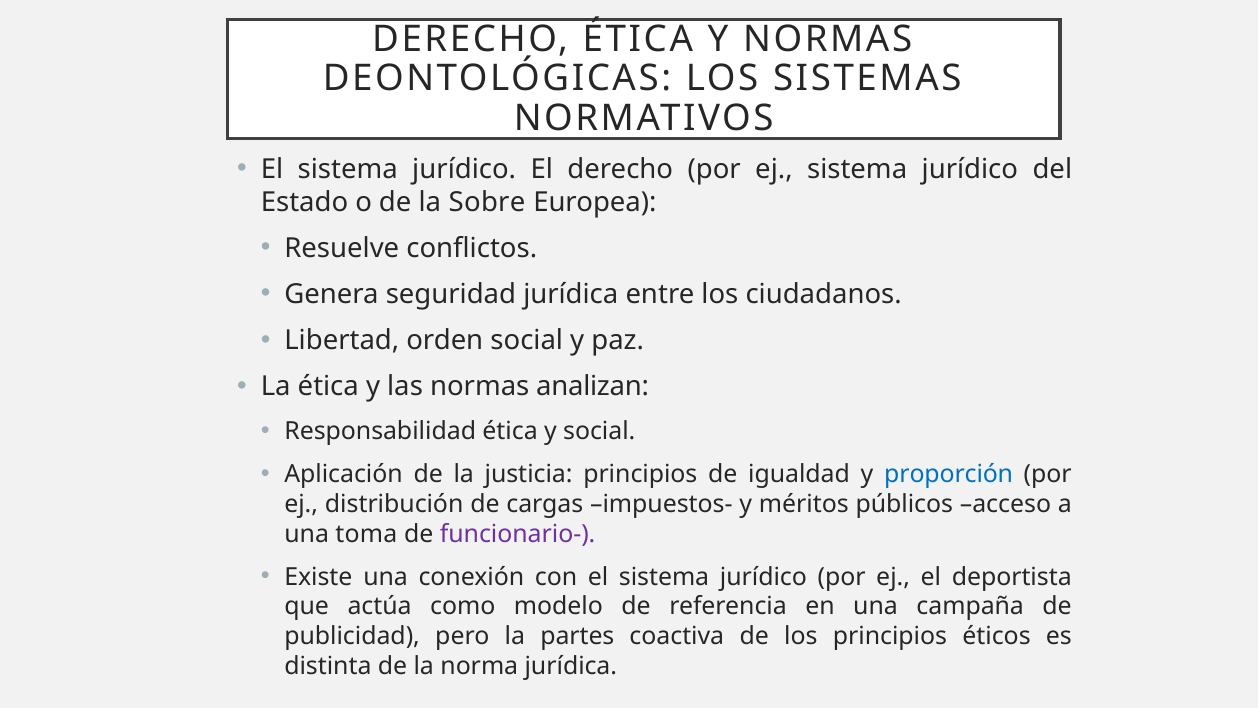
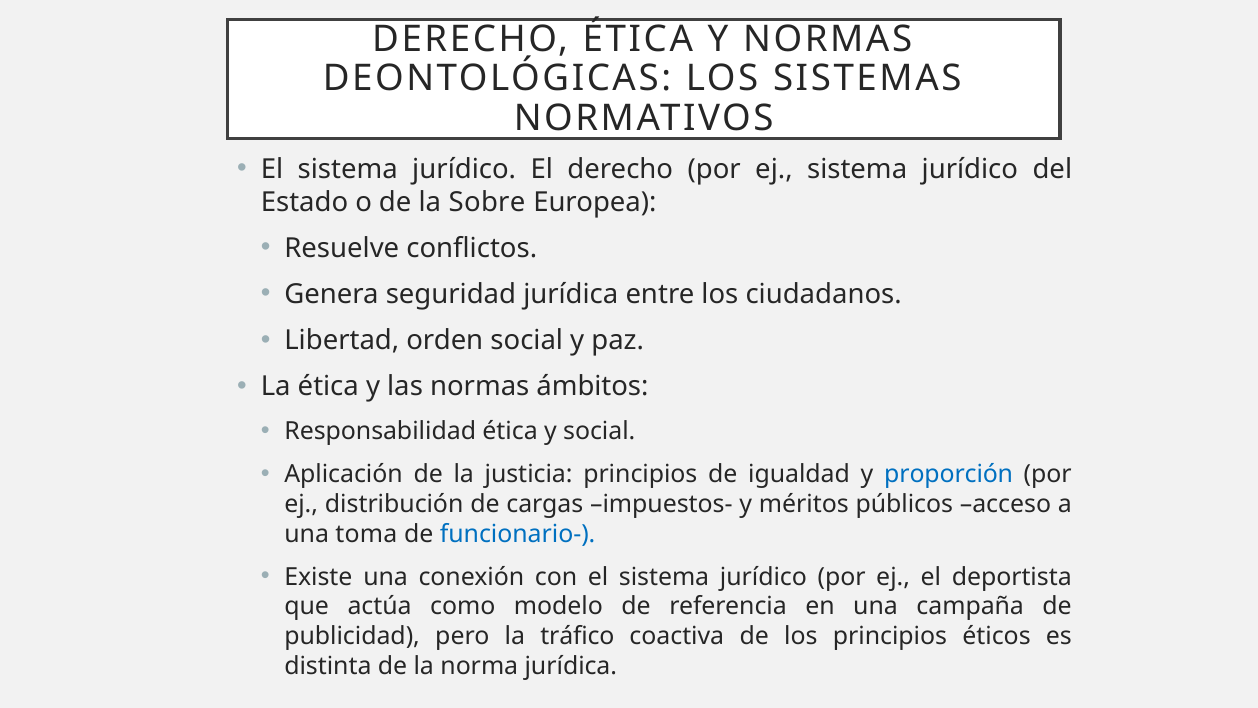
analizan: analizan -> ámbitos
funcionario- colour: purple -> blue
partes: partes -> tráfico
